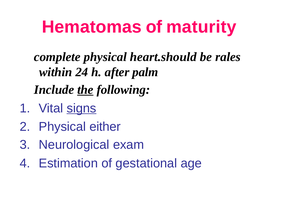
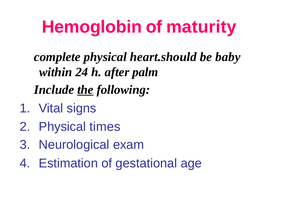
Hematomas: Hematomas -> Hemoglobin
rales: rales -> baby
signs underline: present -> none
either: either -> times
